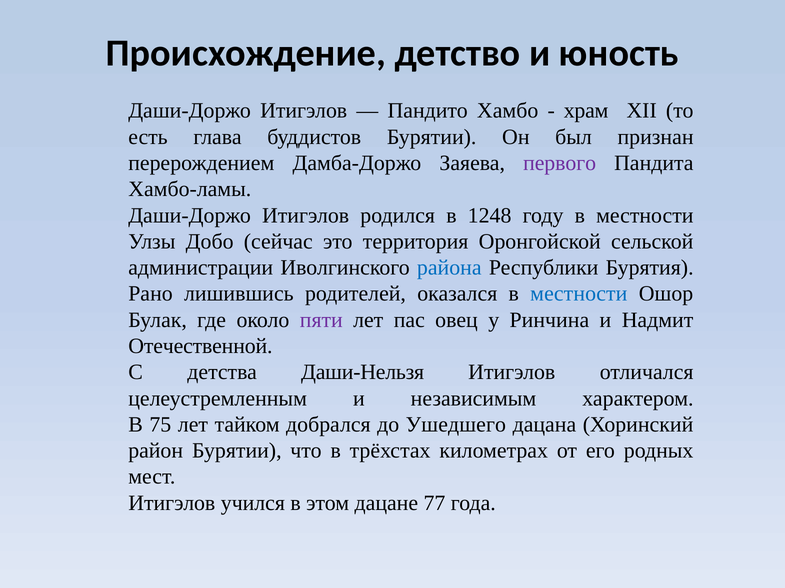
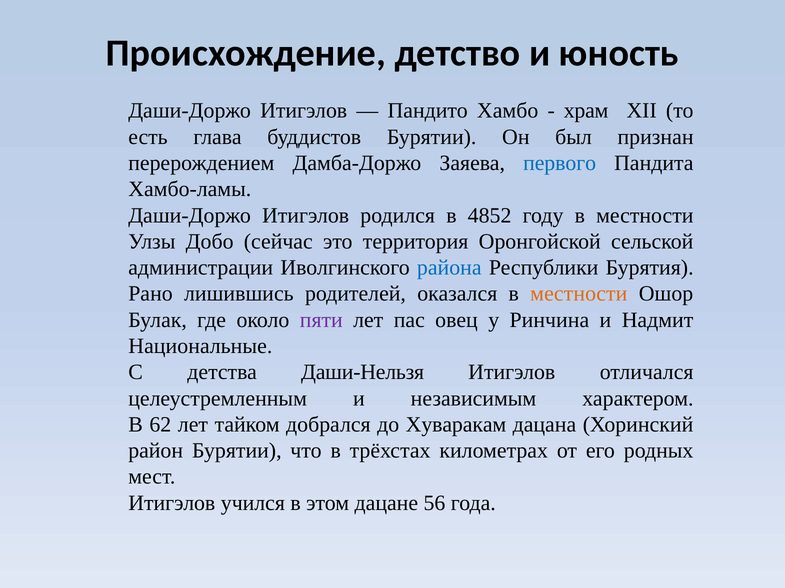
первого colour: purple -> blue
1248: 1248 -> 4852
местности at (579, 294) colour: blue -> orange
Отечественной: Отечественной -> Национальные
75: 75 -> 62
Ушедшего: Ушедшего -> Хуваракам
77: 77 -> 56
